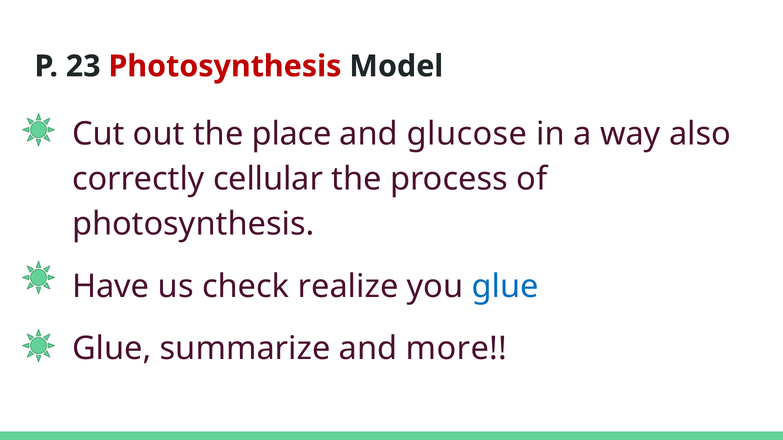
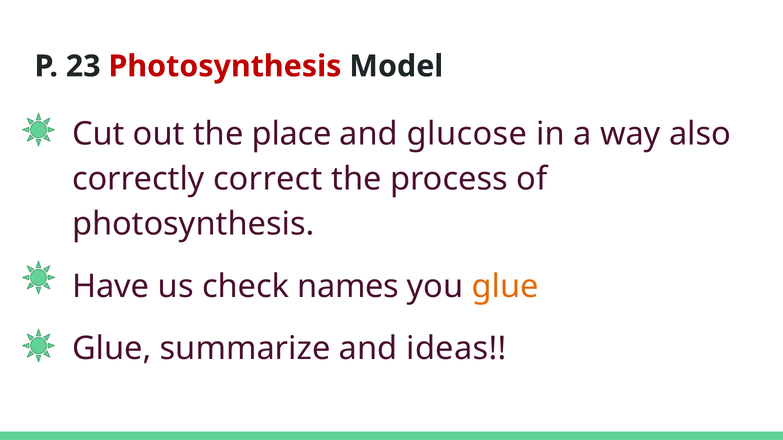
cellular: cellular -> correct
realize: realize -> names
glue at (505, 287) colour: blue -> orange
more: more -> ideas
